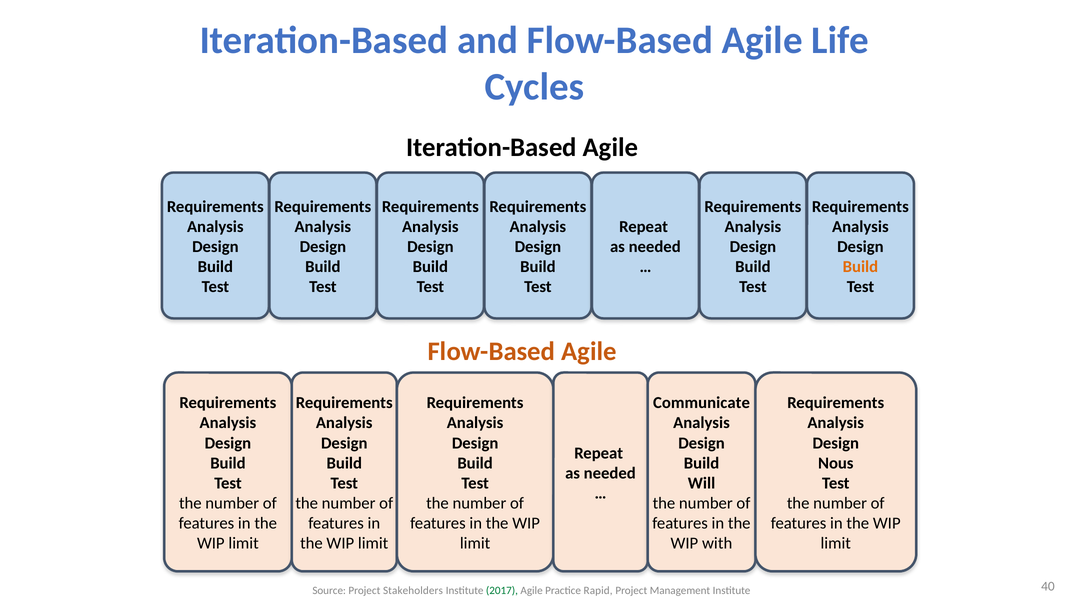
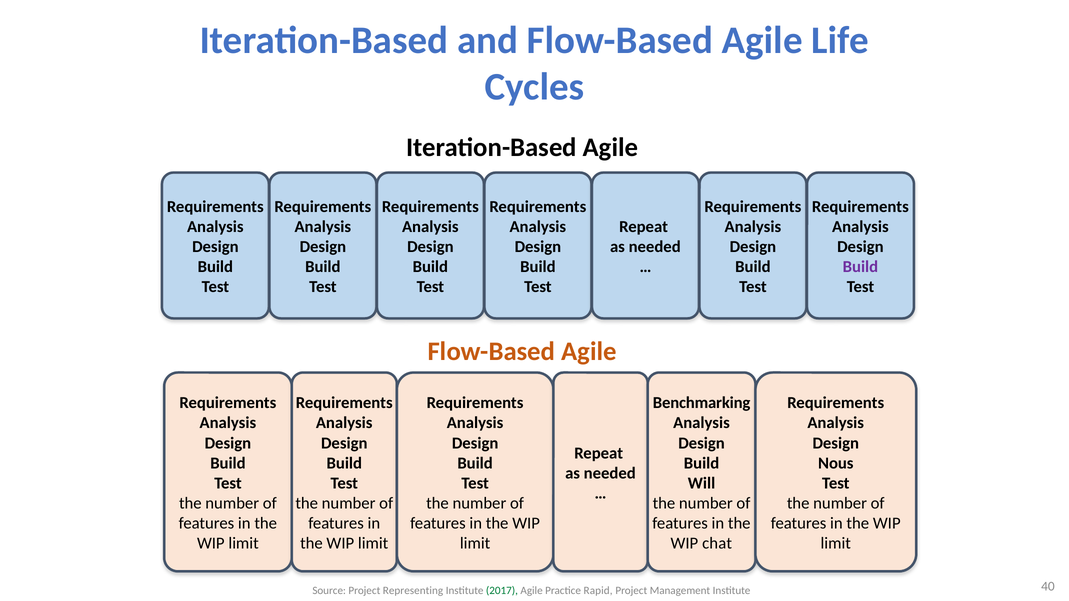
Build at (860, 267) colour: orange -> purple
Communicate: Communicate -> Benchmarking
with: with -> chat
Stakeholders: Stakeholders -> Representing
